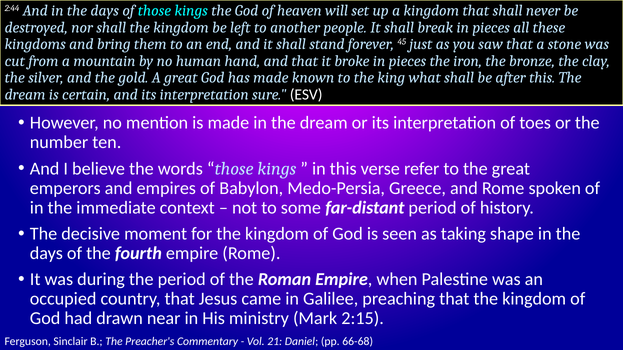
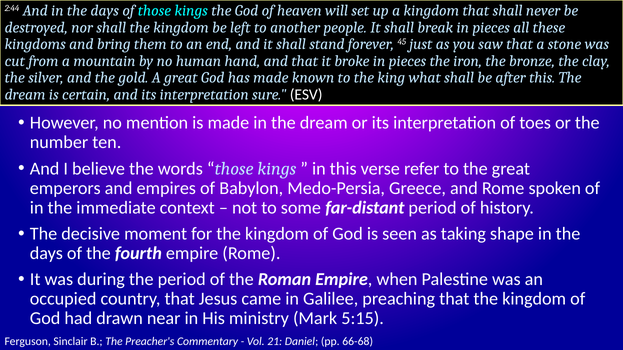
2:15: 2:15 -> 5:15
